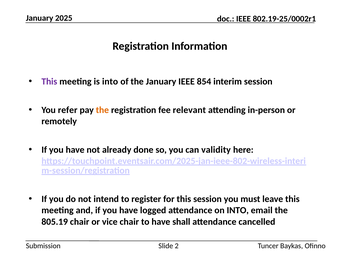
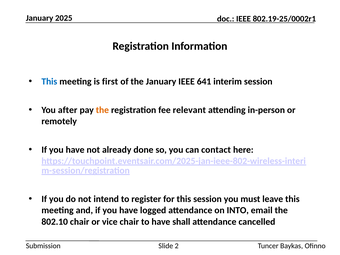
This at (49, 82) colour: purple -> blue
is into: into -> first
854: 854 -> 641
refer: refer -> after
validity: validity -> contact
805.19: 805.19 -> 802.10
